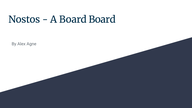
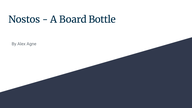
Board Board: Board -> Bottle
